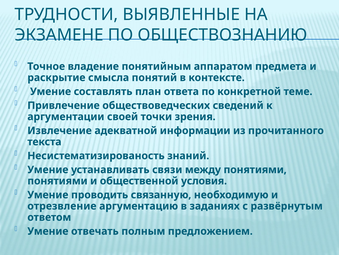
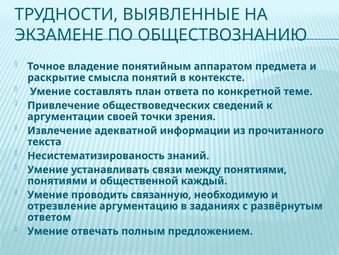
условия: условия -> каждый
